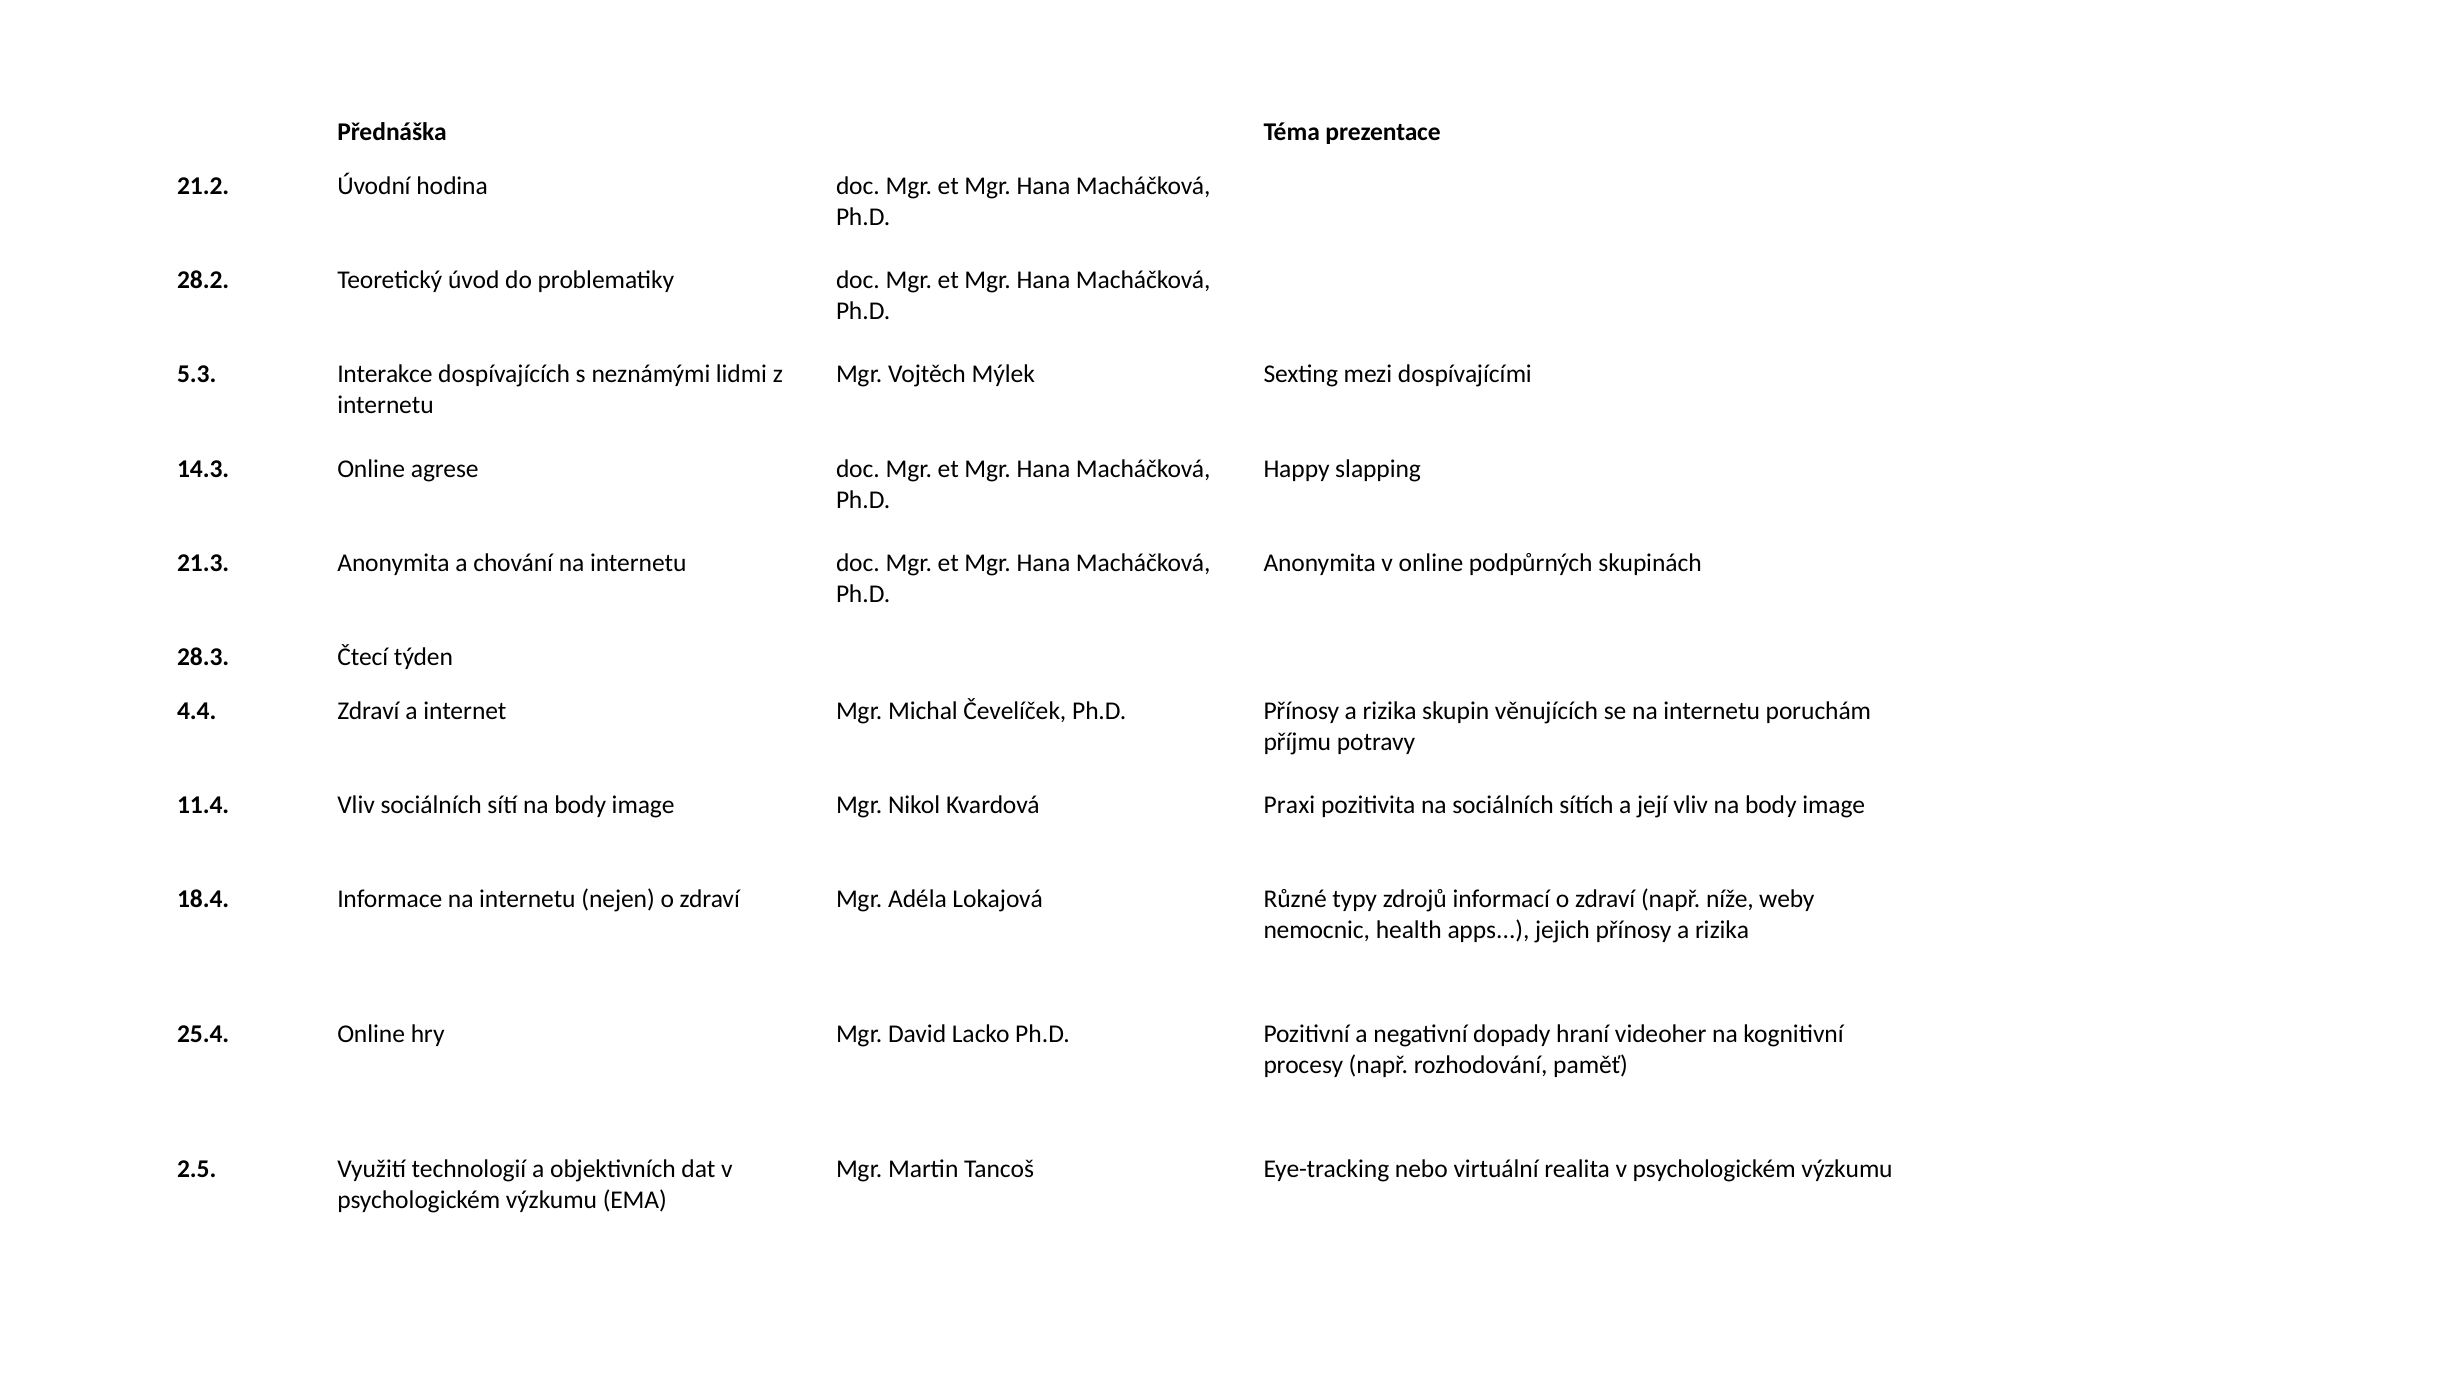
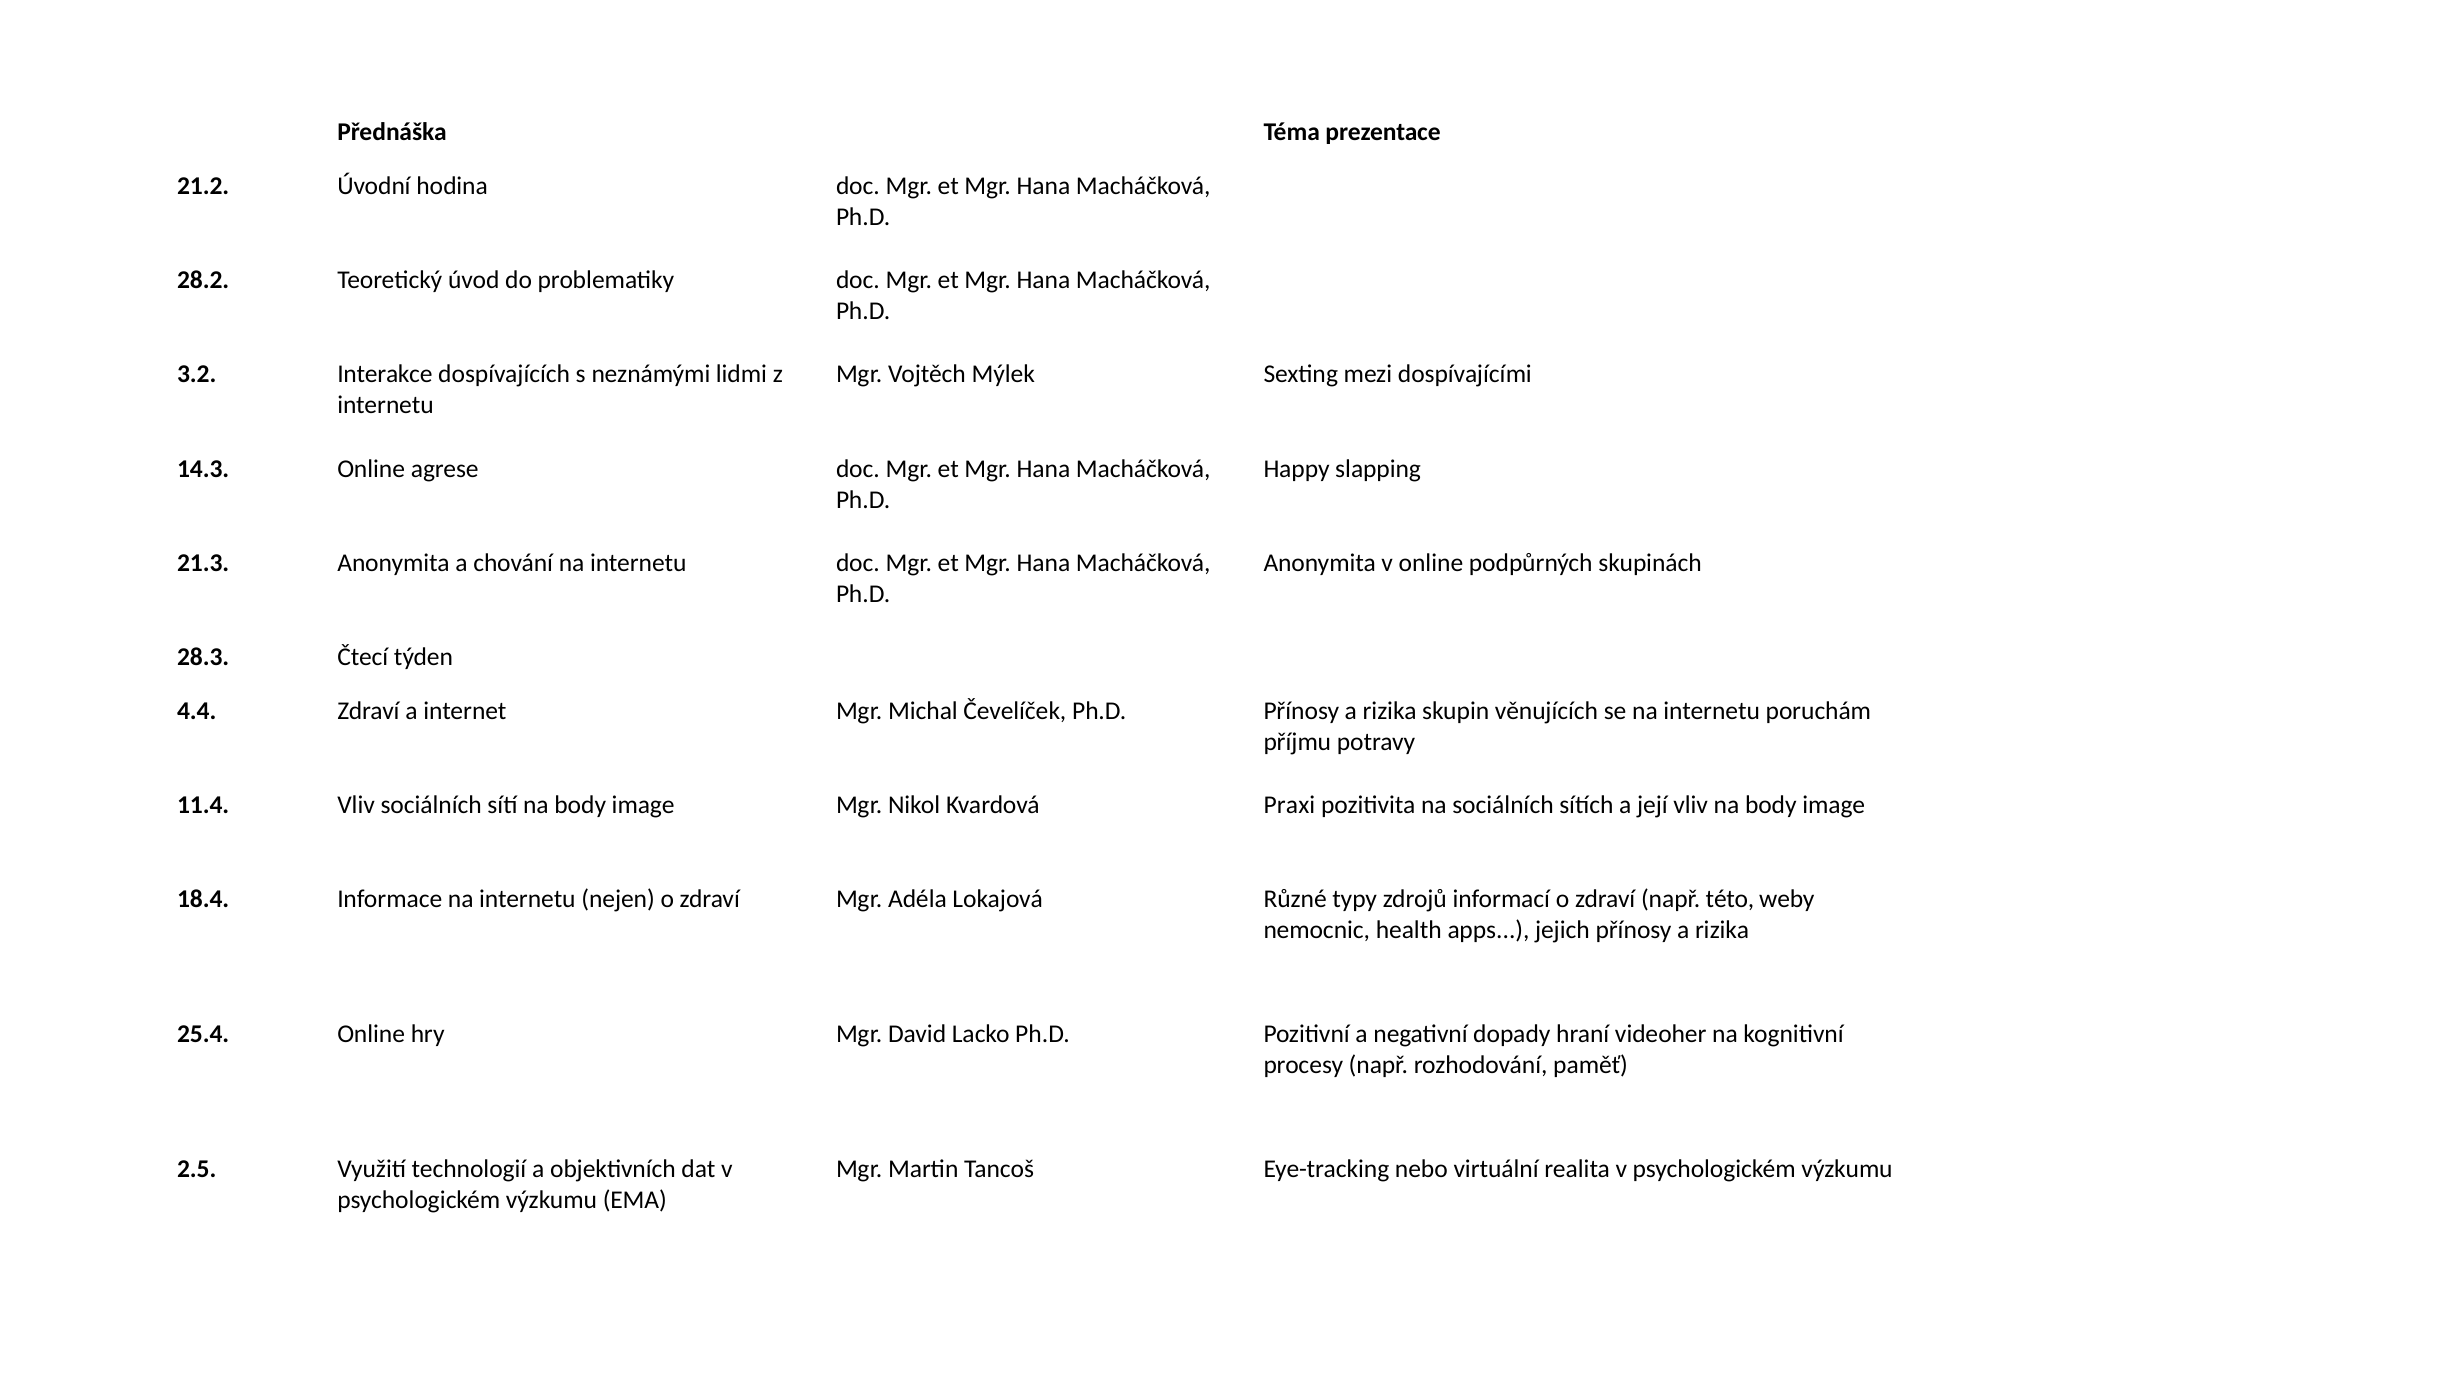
5.3: 5.3 -> 3.2
níže: níže -> této
